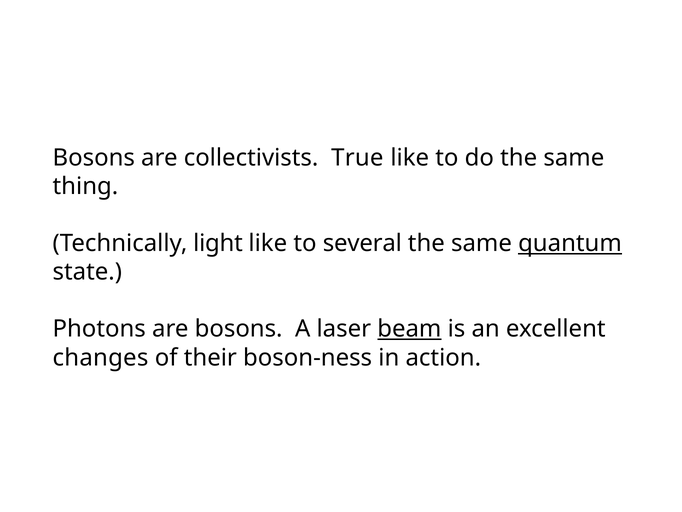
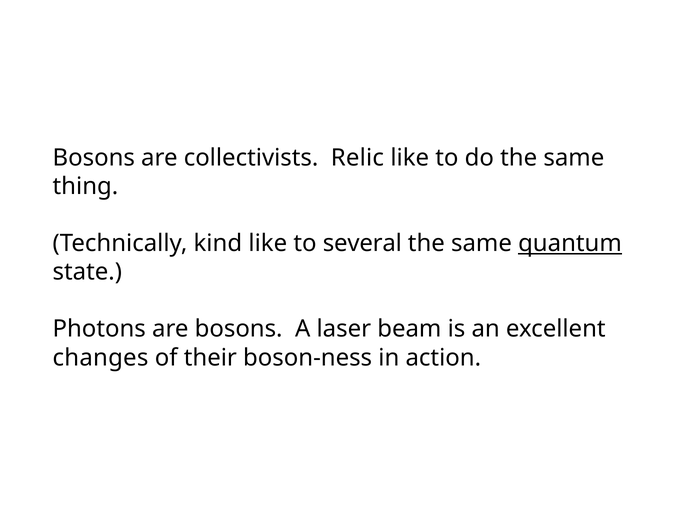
True: True -> Relic
light: light -> kind
beam underline: present -> none
